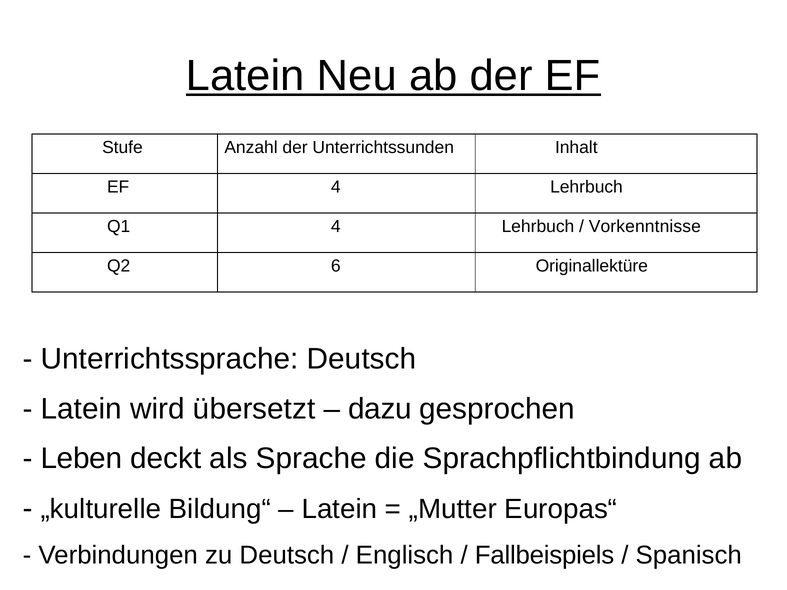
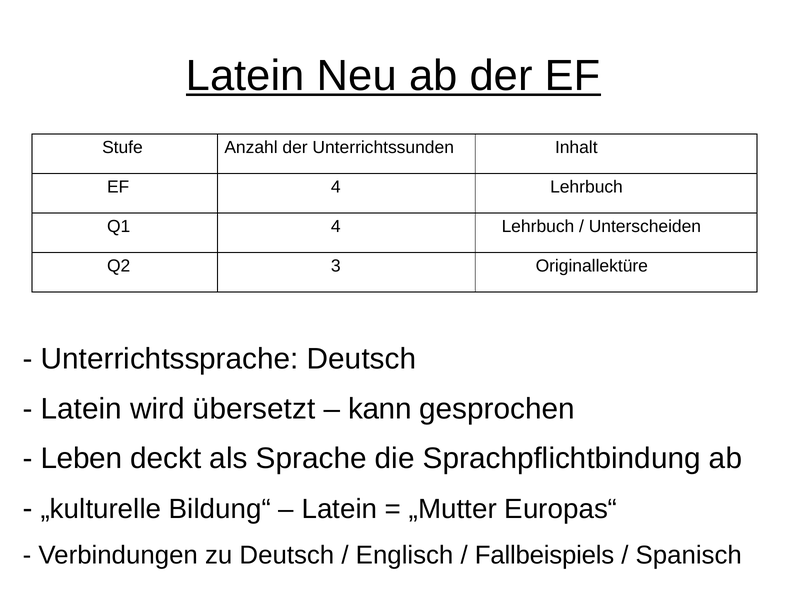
Vorkenntnisse: Vorkenntnisse -> Unterscheiden
6: 6 -> 3
dazu: dazu -> kann
